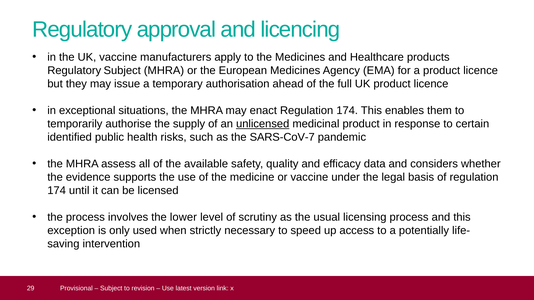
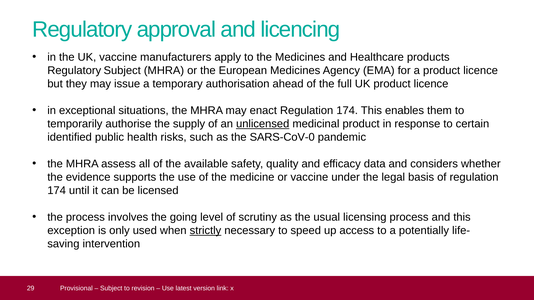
SARS-CoV-7: SARS-CoV-7 -> SARS-CoV-0
lower: lower -> going
strictly underline: none -> present
